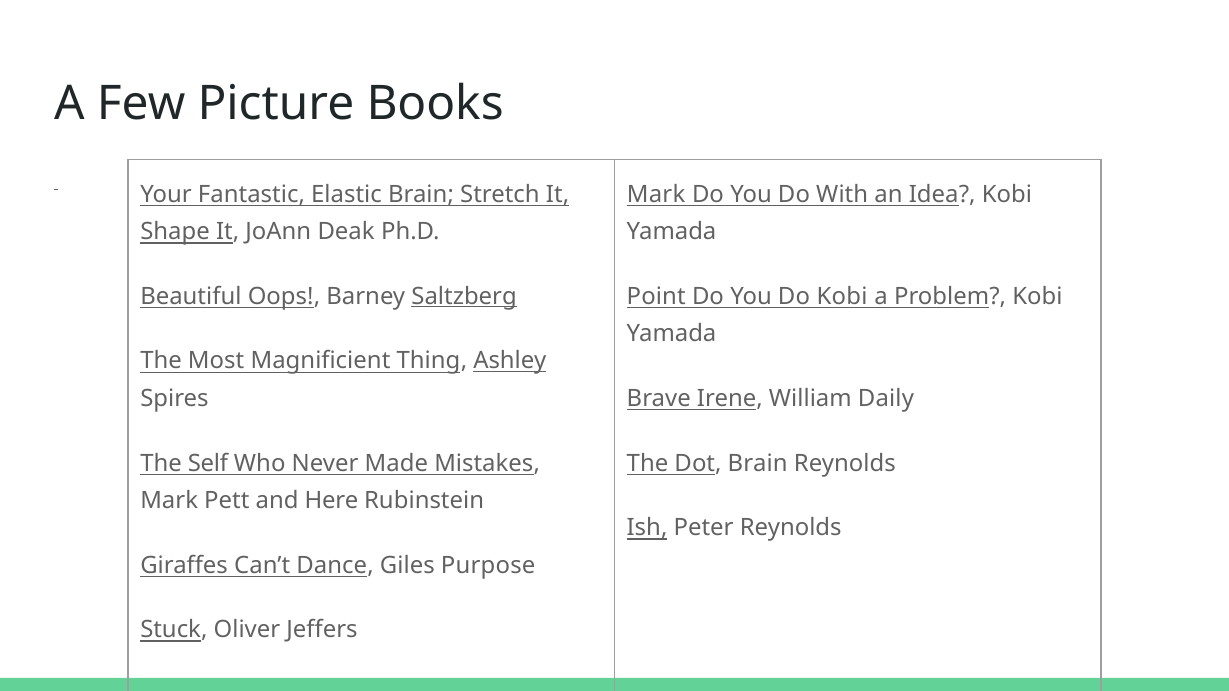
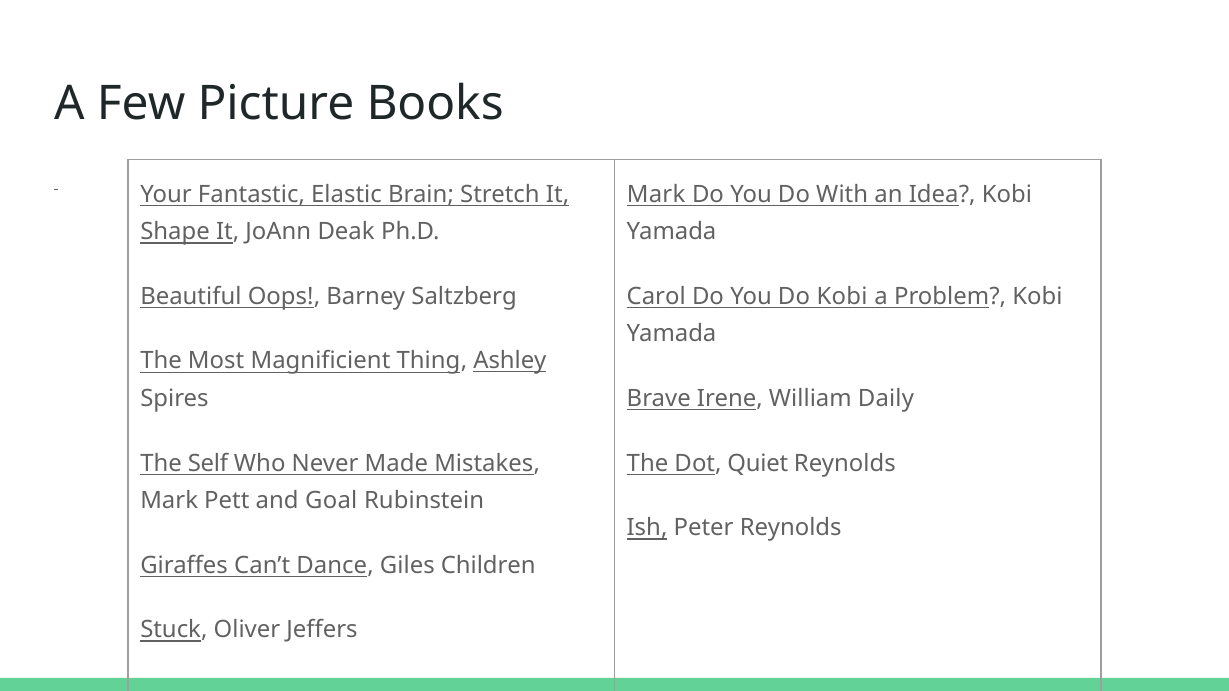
Saltzberg underline: present -> none
Point: Point -> Carol
Dot Brain: Brain -> Quiet
Here: Here -> Goal
Purpose: Purpose -> Children
